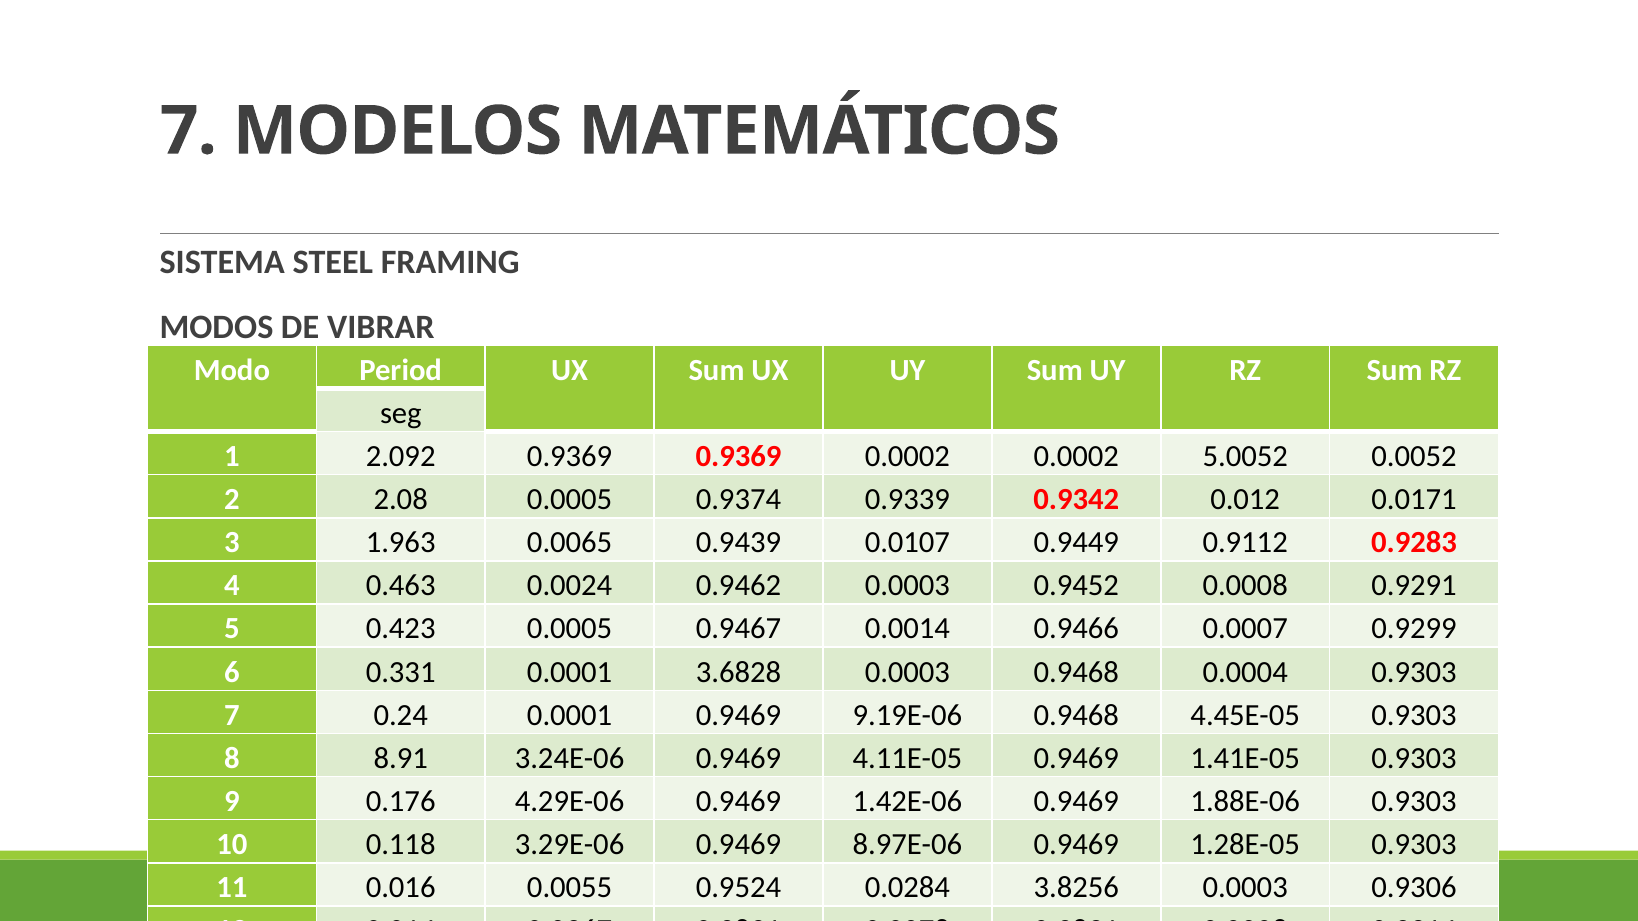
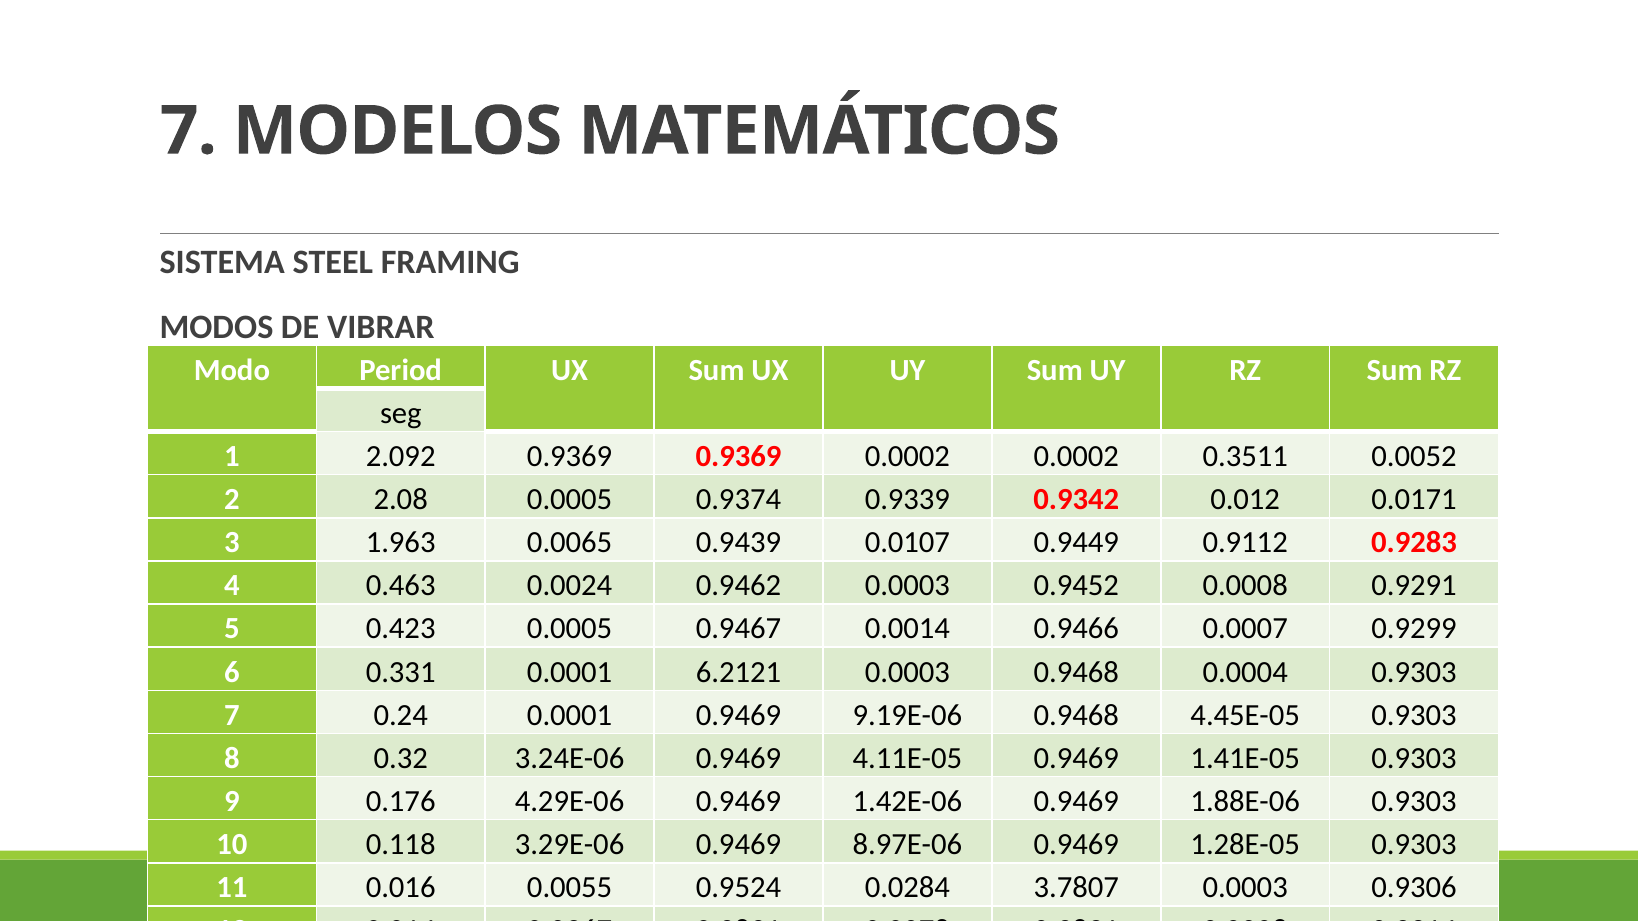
5.0052: 5.0052 -> 0.3511
3.6828: 3.6828 -> 6.2121
8.91: 8.91 -> 0.32
3.8256: 3.8256 -> 3.7807
